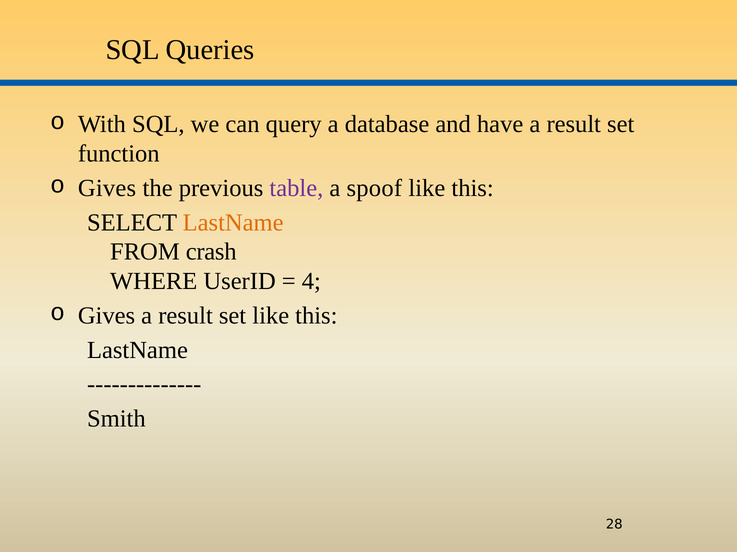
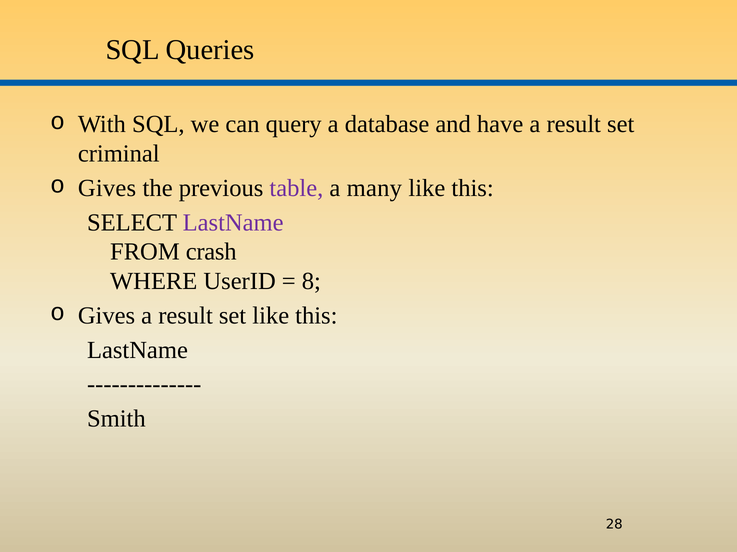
function: function -> criminal
spoof: spoof -> many
LastName at (233, 223) colour: orange -> purple
4: 4 -> 8
